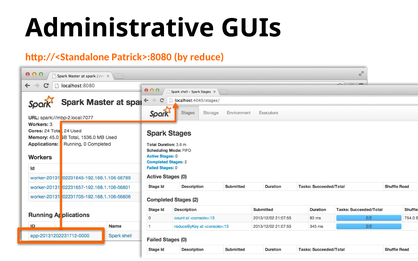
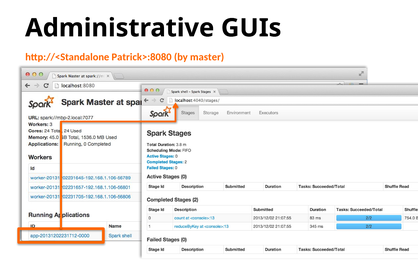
reduce: reduce -> master
